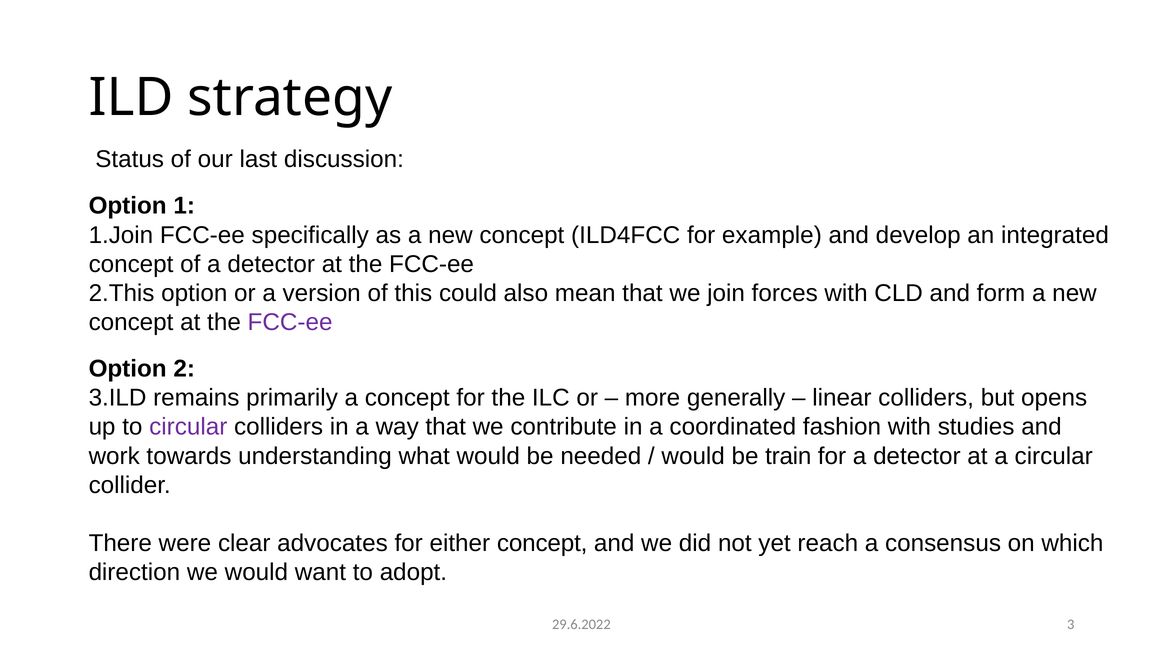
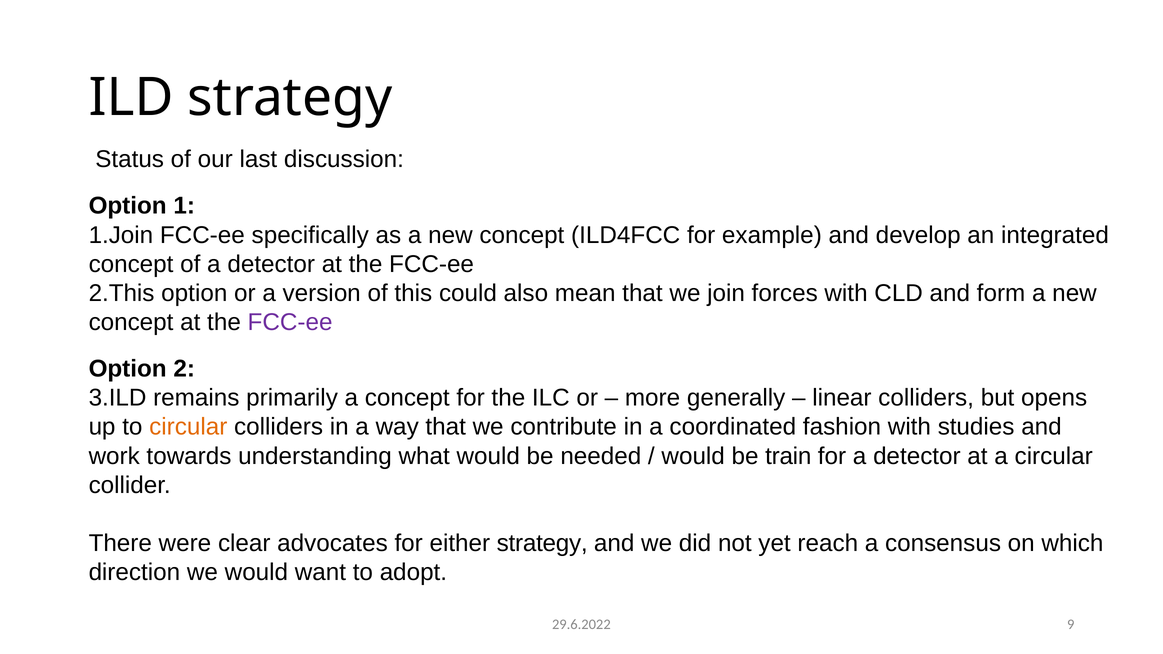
circular at (188, 427) colour: purple -> orange
either concept: concept -> strategy
3: 3 -> 9
